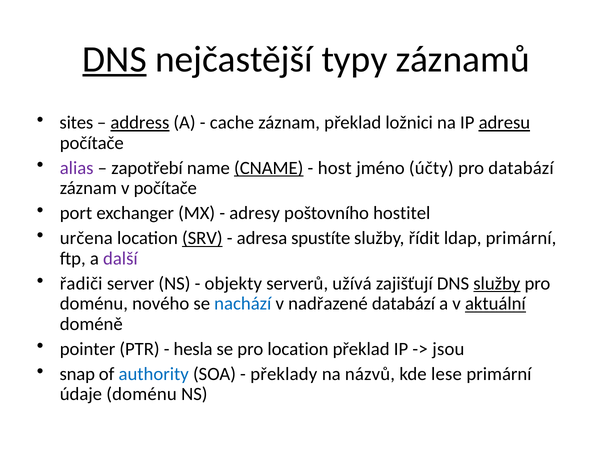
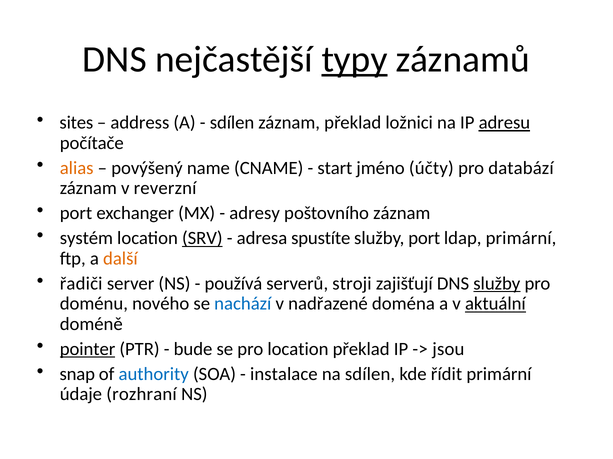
DNS at (115, 59) underline: present -> none
typy underline: none -> present
address underline: present -> none
cache at (232, 123): cache -> sdílen
alias colour: purple -> orange
zapotřebí: zapotřebí -> povýšený
CNAME underline: present -> none
host: host -> start
v počítače: počítače -> reverzní
poštovního hostitel: hostitel -> záznam
určena: určena -> systém
služby řídit: řídit -> port
další colour: purple -> orange
objekty: objekty -> používá
užívá: užívá -> stroji
nadřazené databází: databází -> doména
pointer underline: none -> present
hesla: hesla -> bude
překlady: překlady -> instalace
na názvů: názvů -> sdílen
lese: lese -> řídit
údaje doménu: doménu -> rozhraní
